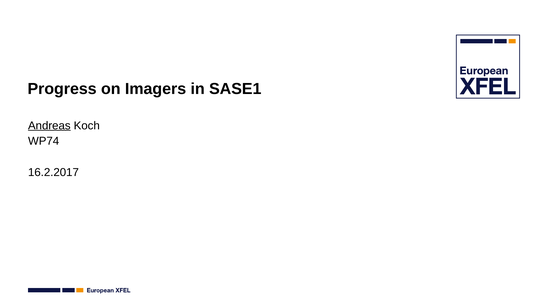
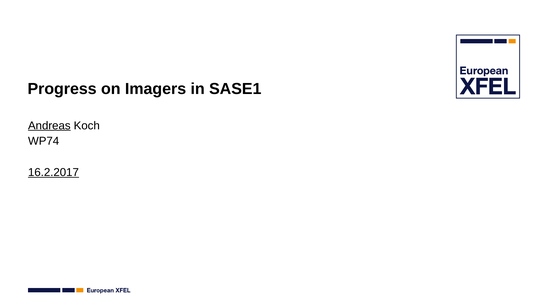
16.2.2017 underline: none -> present
